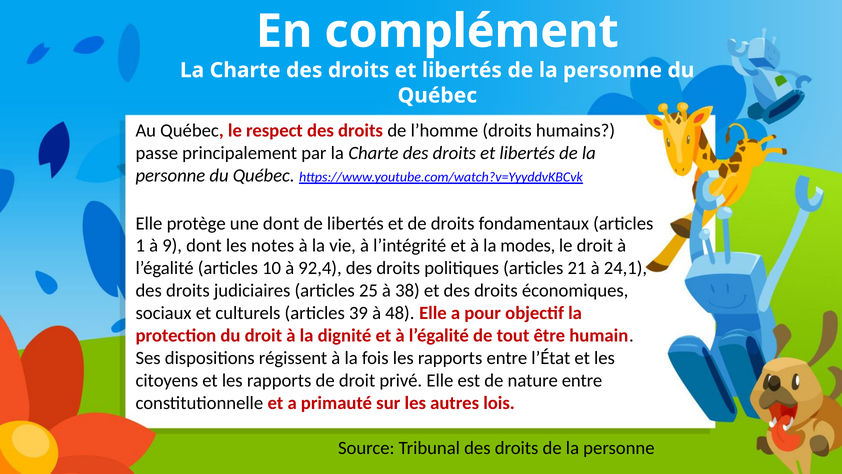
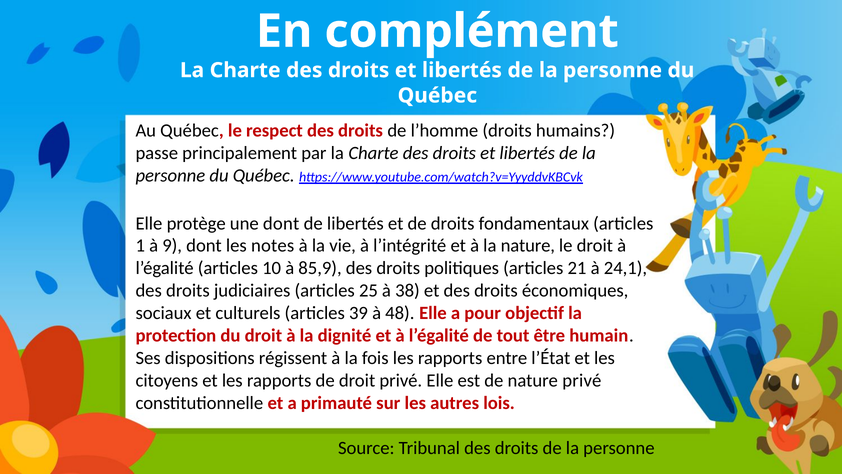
la modes: modes -> nature
92,4: 92,4 -> 85,9
nature entre: entre -> privé
